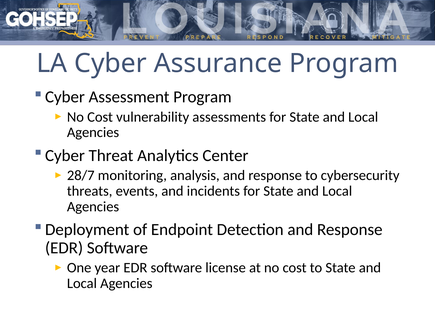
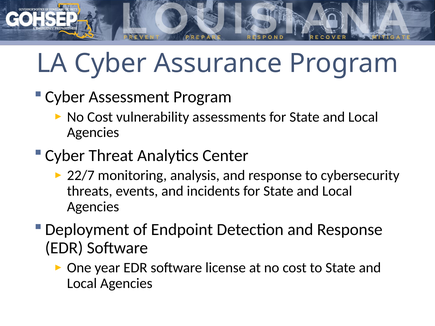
28/7: 28/7 -> 22/7
